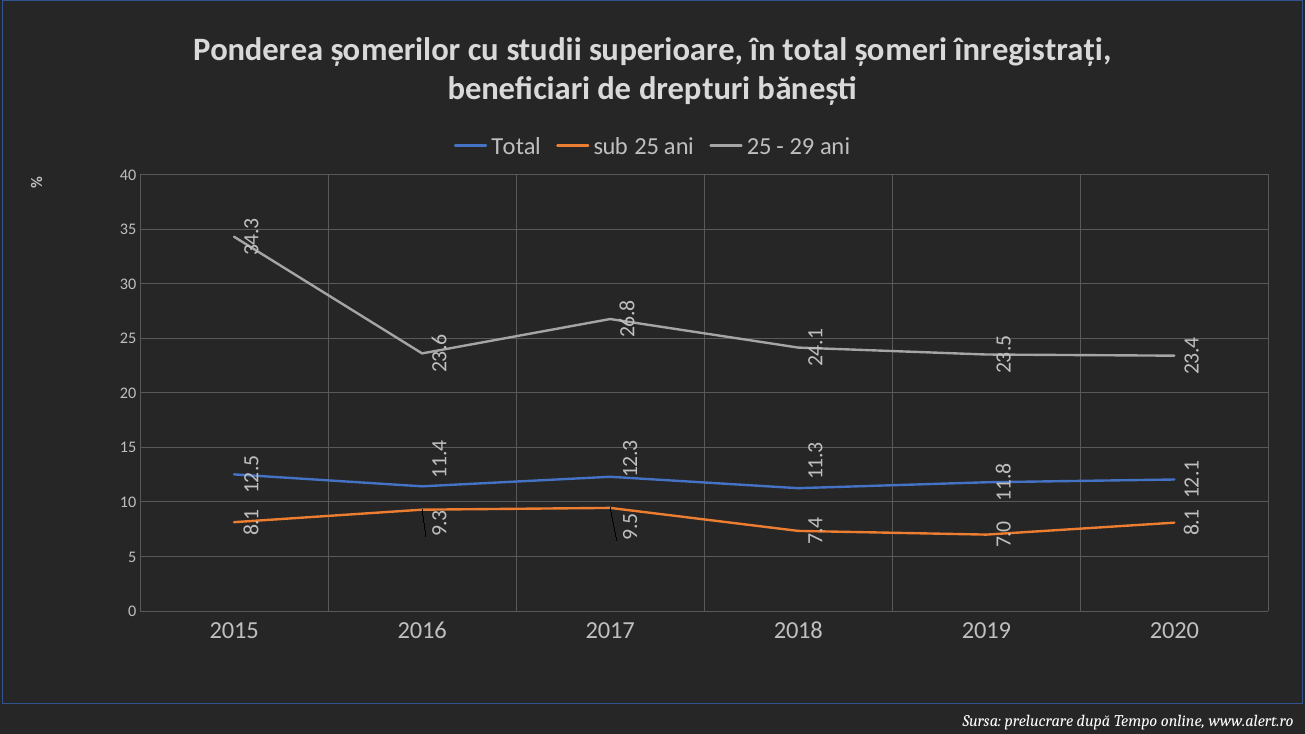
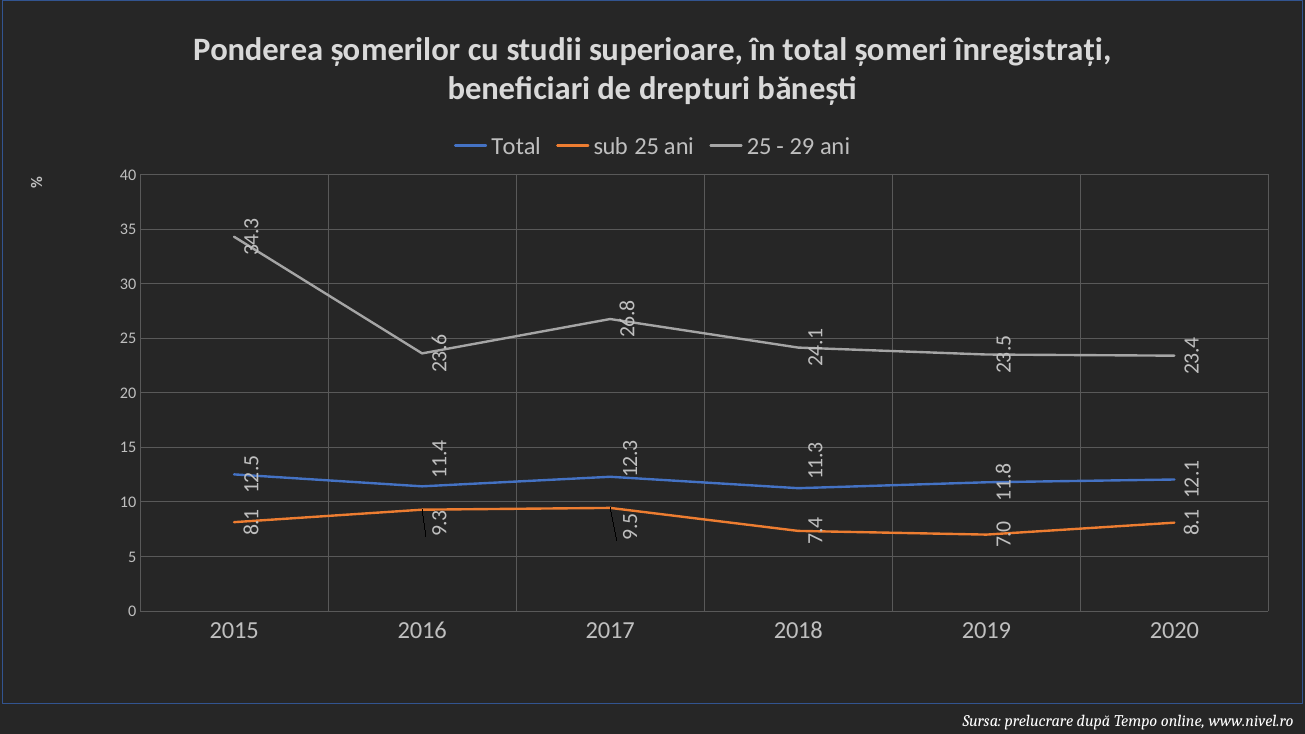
www.alert.ro: www.alert.ro -> www.nivel.ro
